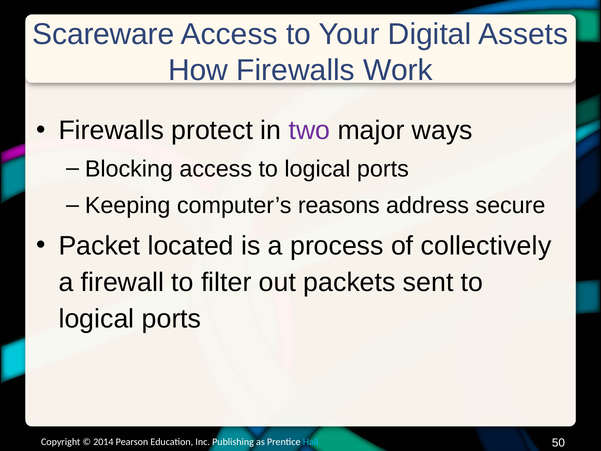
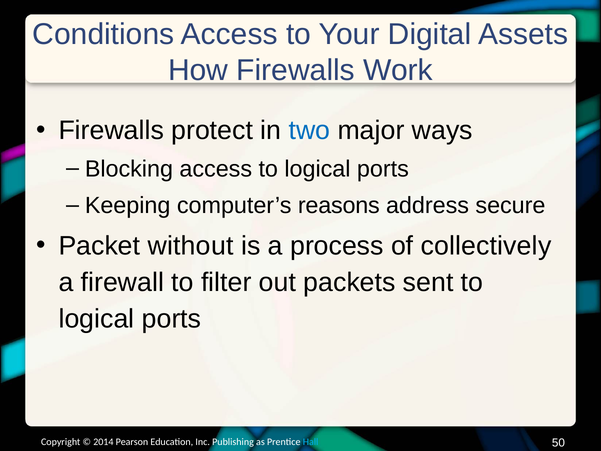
Scareware: Scareware -> Conditions
two colour: purple -> blue
located: located -> without
